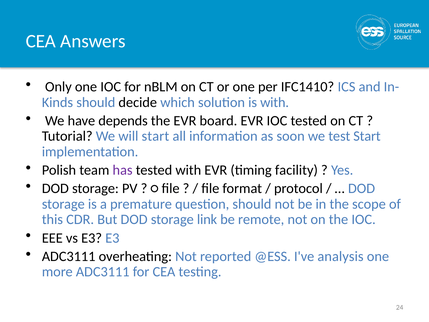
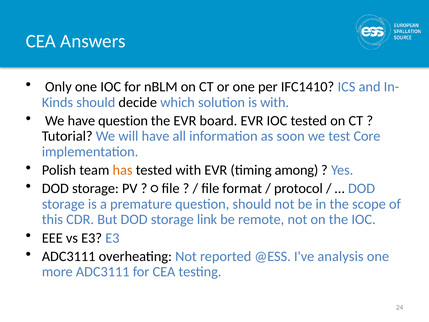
have depends: depends -> question
will start: start -> have
test Start: Start -> Core
has colour: purple -> orange
facility: facility -> among
